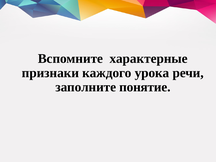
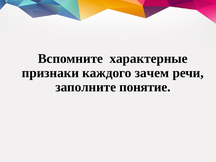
урока: урока -> зачем
